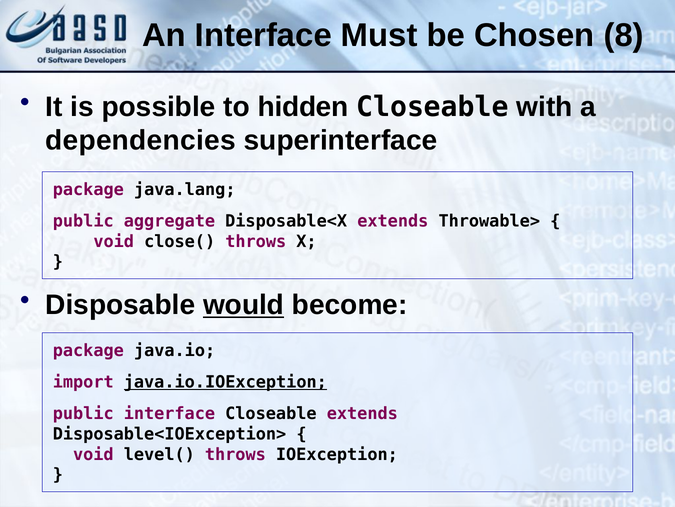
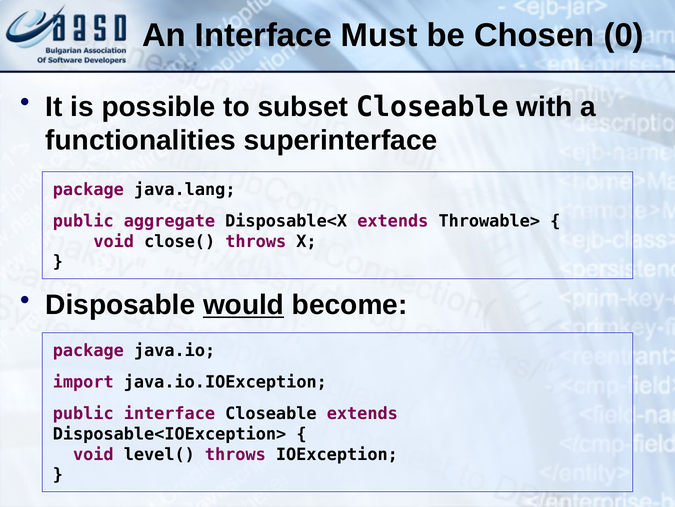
8: 8 -> 0
hidden: hidden -> subset
dependencies: dependencies -> functionalities
java.io.IOException underline: present -> none
